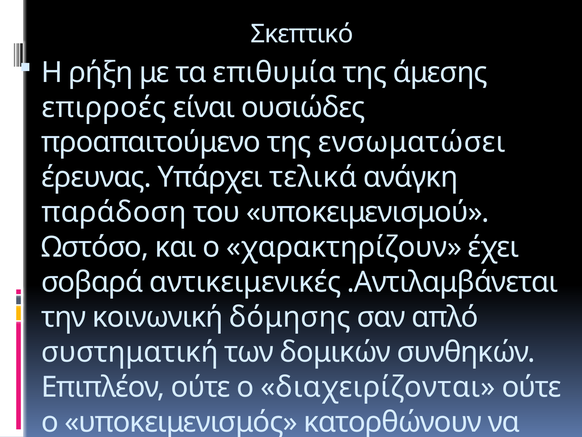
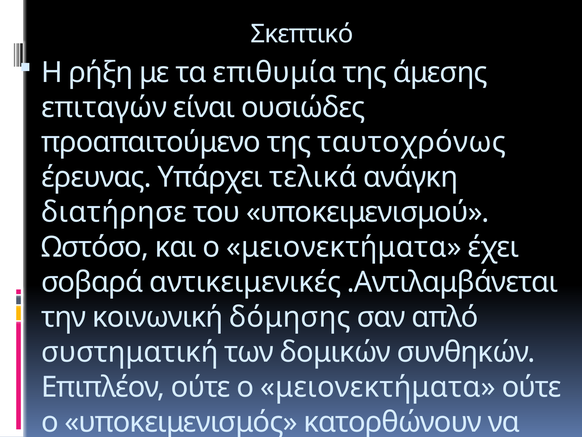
επιρροές: επιρροές -> επιταγών
ενσωματώσει: ενσωματώσει -> ταυτοχρόνως
παράδοση: παράδοση -> διατήρησε
και ο χαρακτηρίζουν: χαρακτηρίζουν -> μειονεκτήματα
ούτε ο διαχειρίζονται: διαχειρίζονται -> μειονεκτήματα
